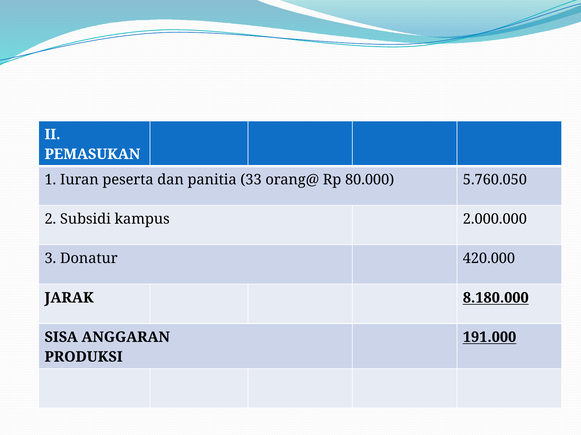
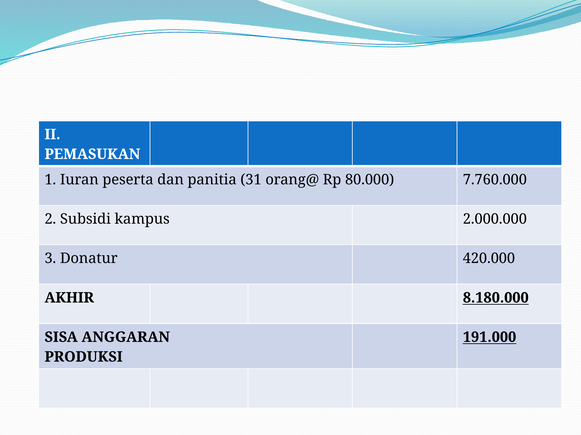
33: 33 -> 31
5.760.050: 5.760.050 -> 7.760.000
JARAK: JARAK -> AKHIR
